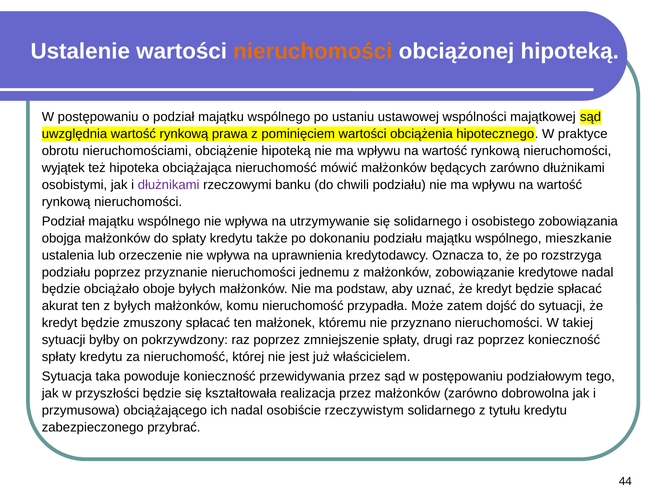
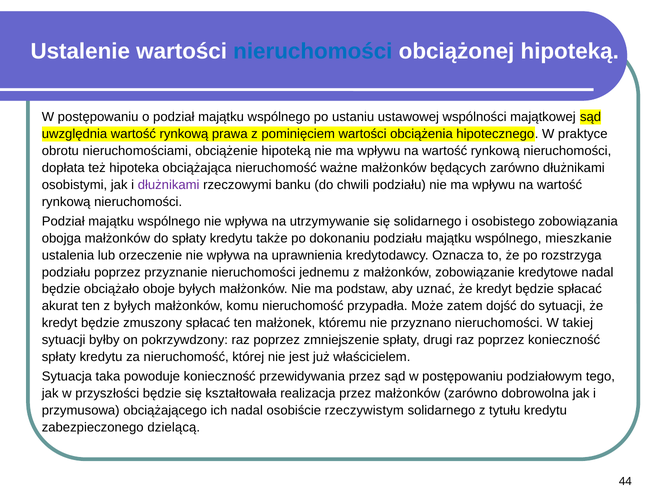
nieruchomości at (313, 51) colour: orange -> blue
wyjątek: wyjątek -> dopłata
mówić: mówić -> ważne
przybrać: przybrać -> dzielącą
